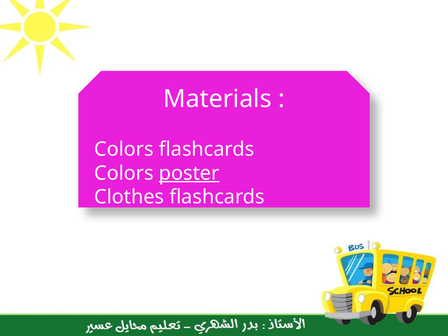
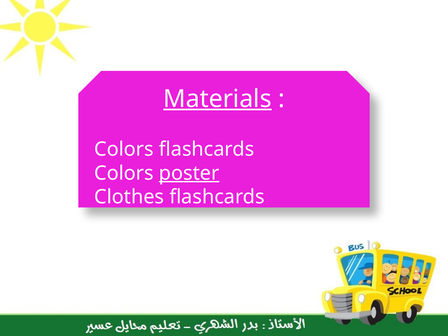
Materials underline: none -> present
